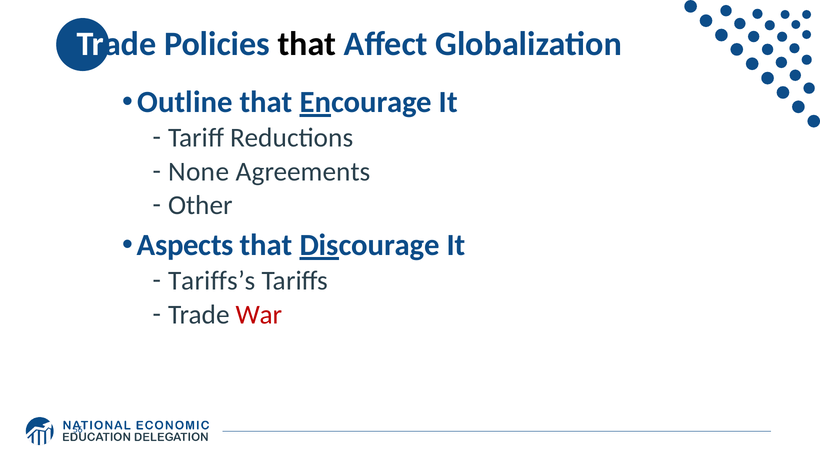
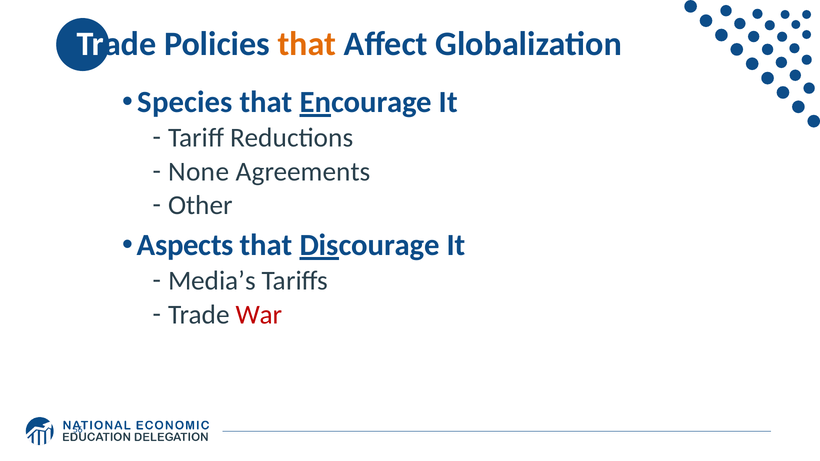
that at (307, 44) colour: black -> orange
Outline: Outline -> Species
Tariffs’s: Tariffs’s -> Media’s
